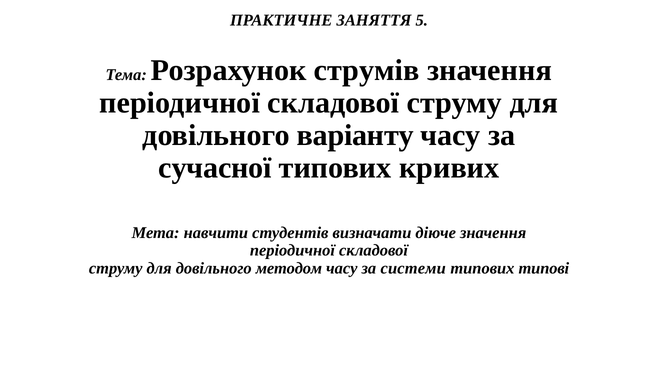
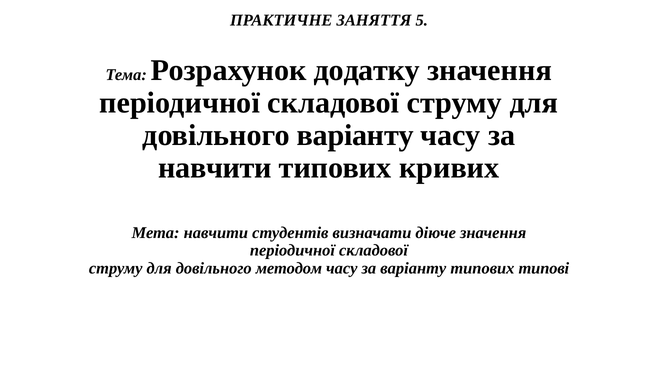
струмів: струмів -> додатку
сучасної at (215, 168): сучасної -> навчити
за системи: системи -> варіанту
